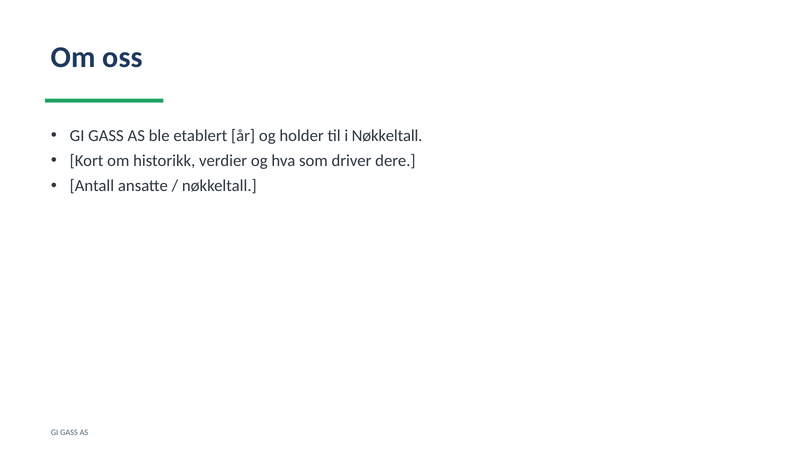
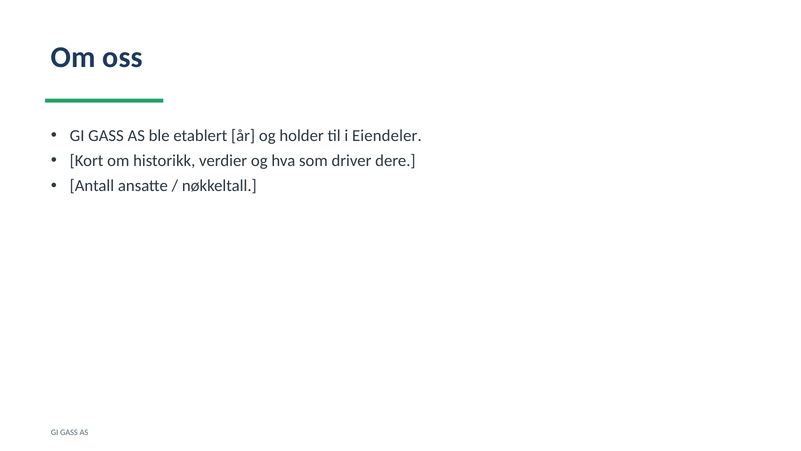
i Nøkkeltall: Nøkkeltall -> Eiendeler
